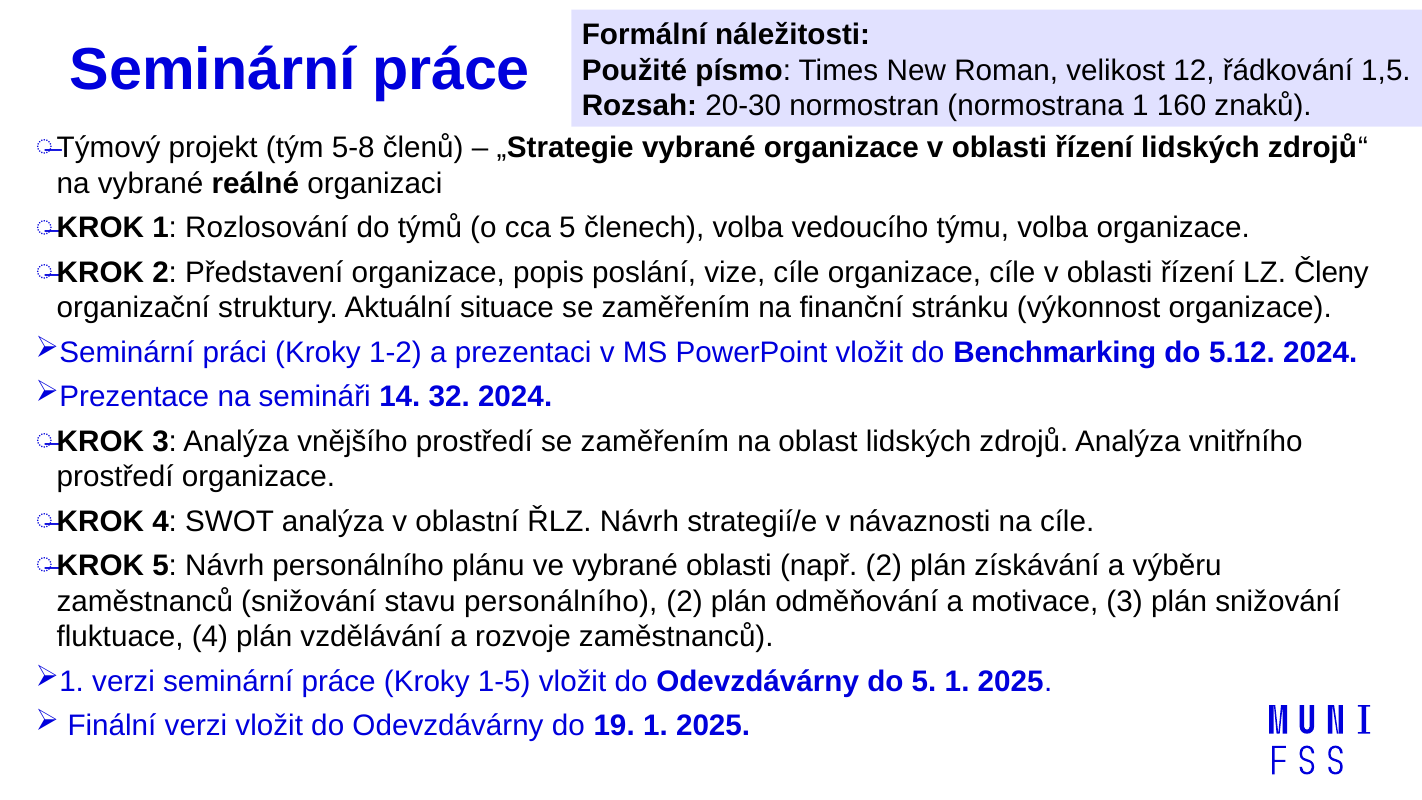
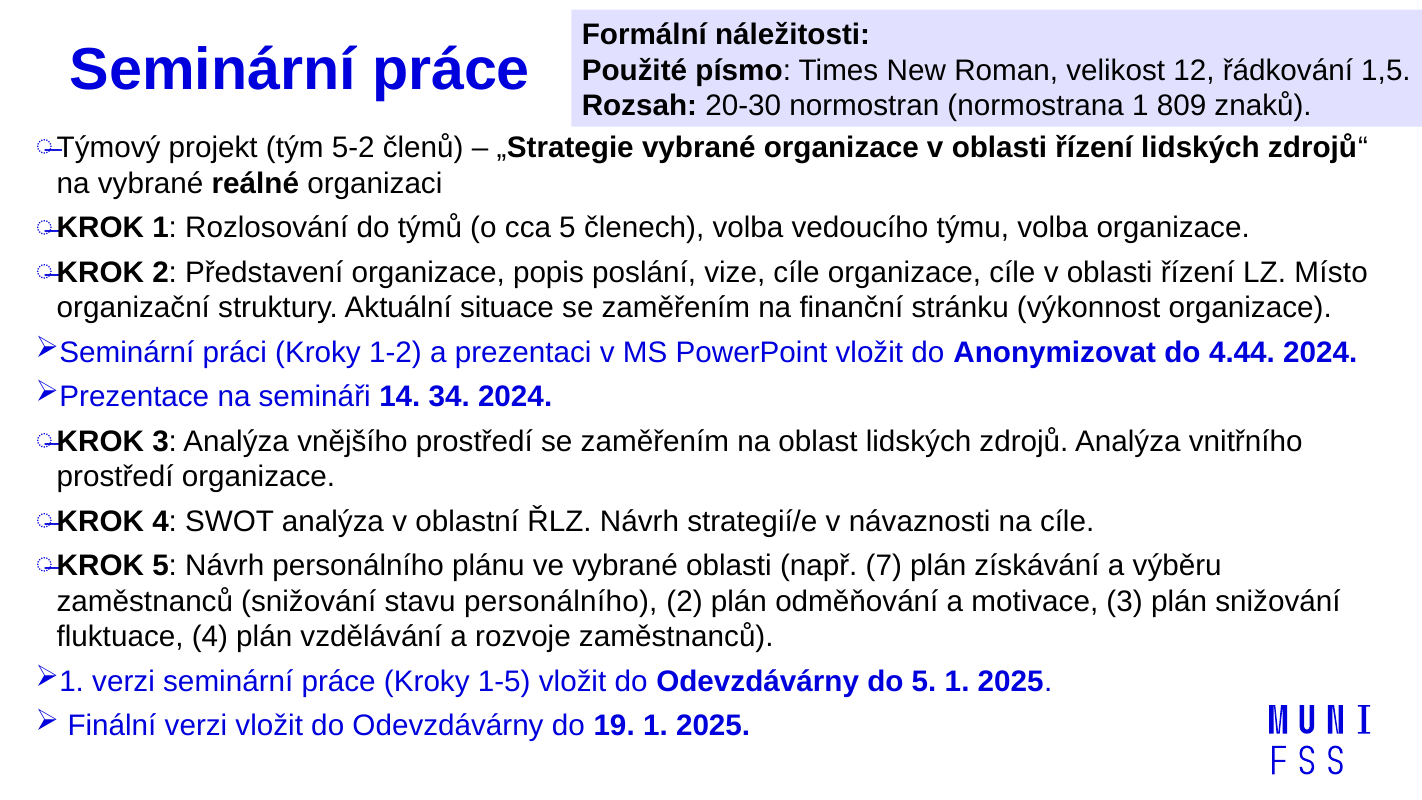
160: 160 -> 809
5-8: 5-8 -> 5-2
Členy: Členy -> Místo
Benchmarking: Benchmarking -> Anonymizovat
5.12: 5.12 -> 4.44
32: 32 -> 34
např 2: 2 -> 7
